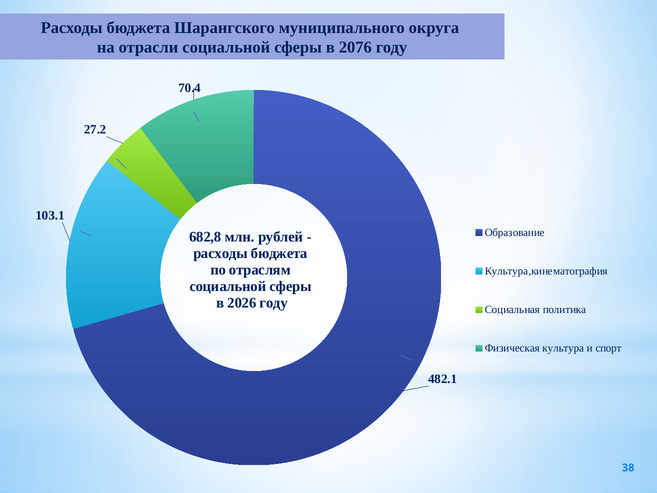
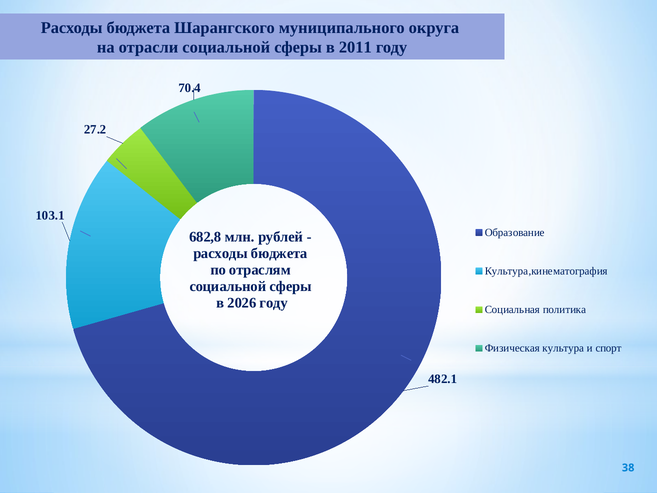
2076: 2076 -> 2011
